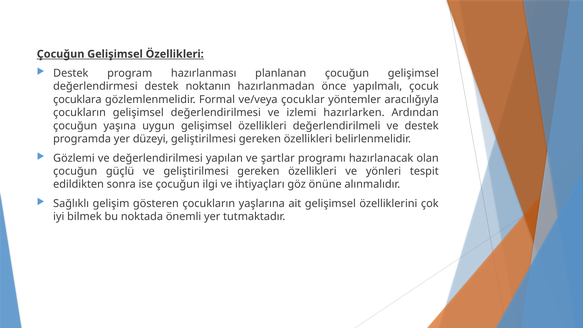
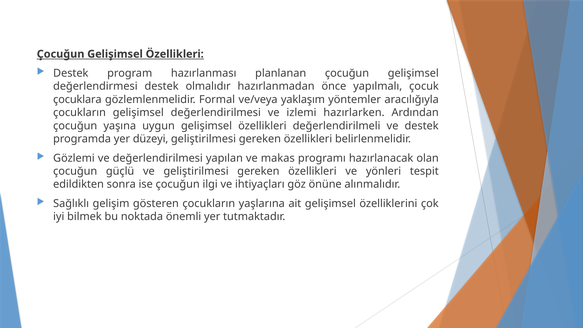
noktanın: noktanın -> olmalıdır
çocuklar: çocuklar -> yaklaşım
şartlar: şartlar -> makas
